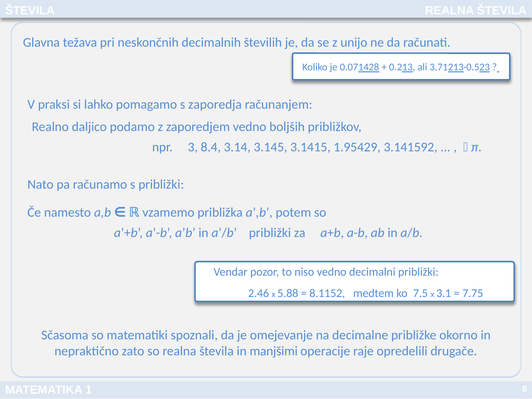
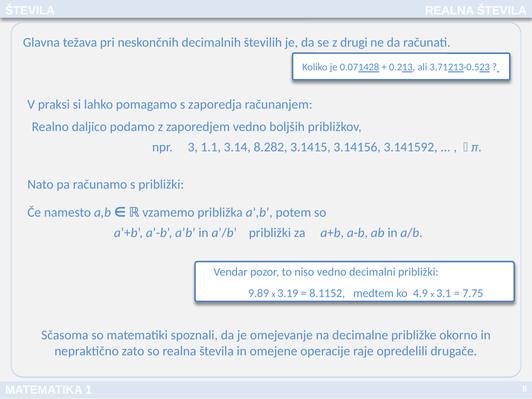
unijo: unijo -> drugi
8.4: 8.4 -> 1.1
3.145: 3.145 -> 8.282
1.95429: 1.95429 -> 3.14156
2.46: 2.46 -> 9.89
5.88: 5.88 -> 3.19
7.5: 7.5 -> 4.9
manjšimi: manjšimi -> omejene
